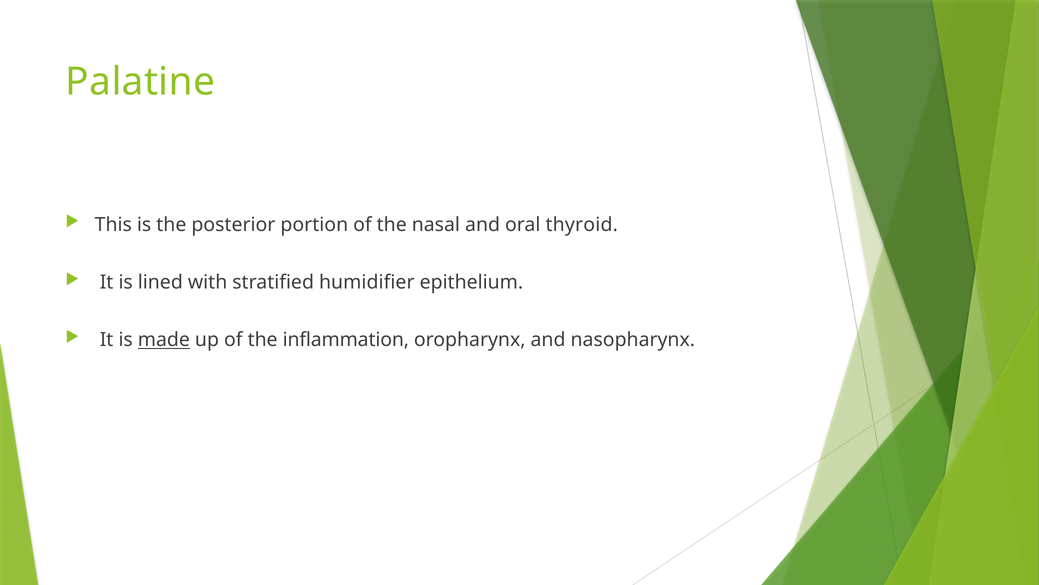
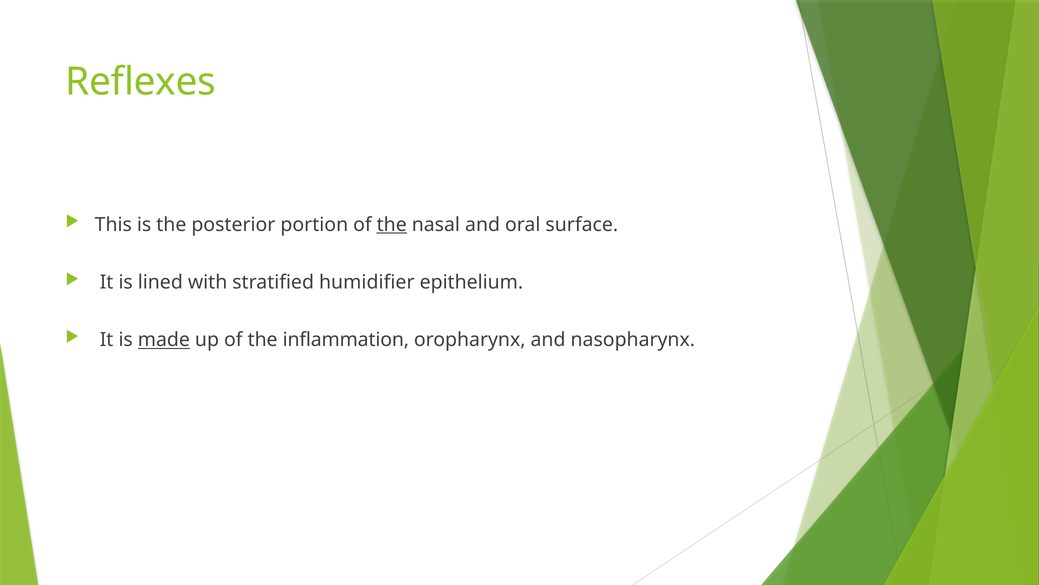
Palatine: Palatine -> Reflexes
the at (392, 224) underline: none -> present
thyroid: thyroid -> surface
